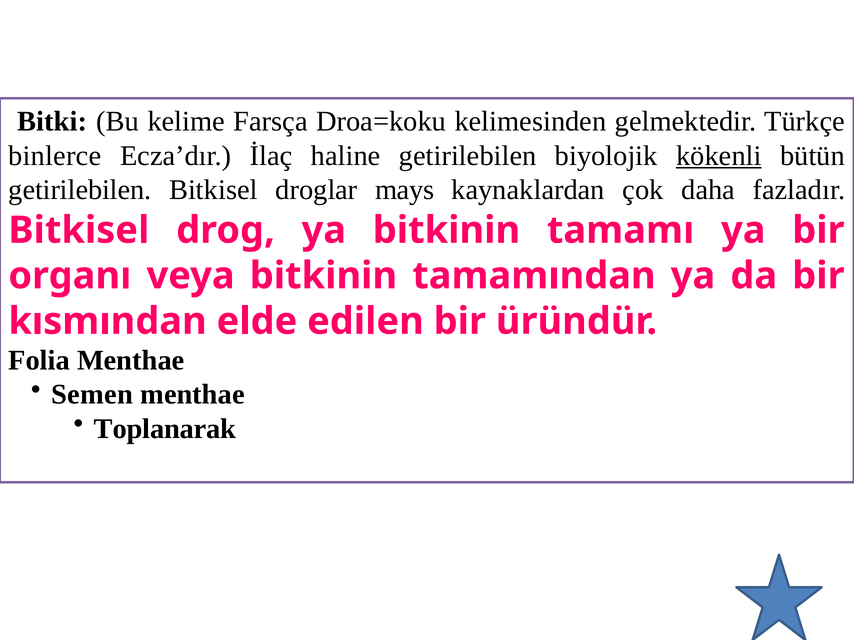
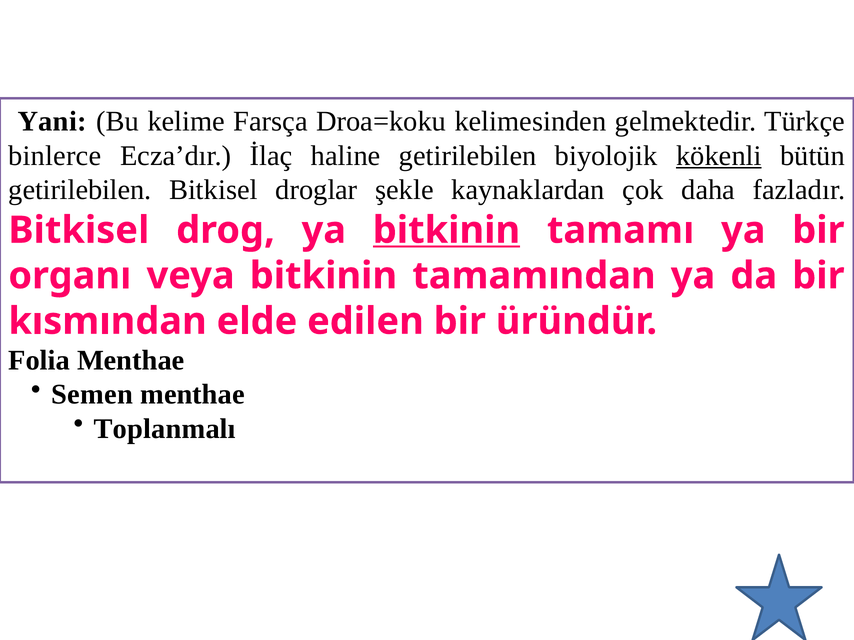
Bitki: Bitki -> Yani
mays: mays -> şekle
bitkinin at (446, 230) underline: none -> present
Toplanarak: Toplanarak -> Toplanmalı
